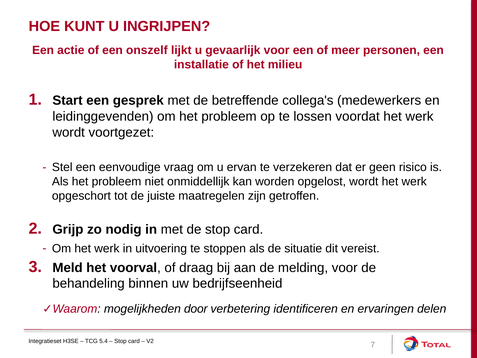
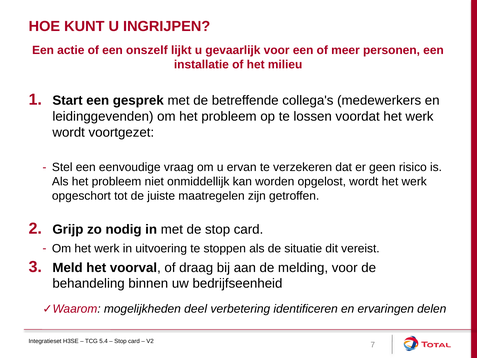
door: door -> deel
